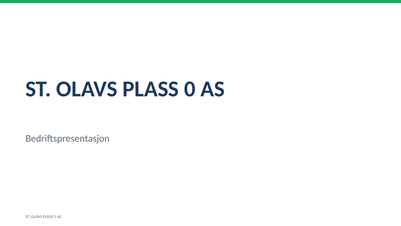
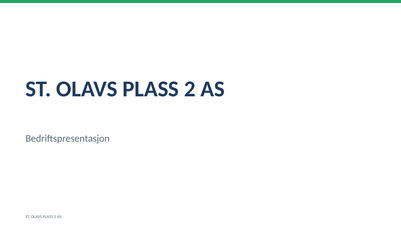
0: 0 -> 2
